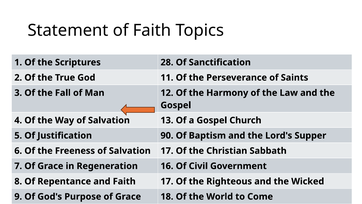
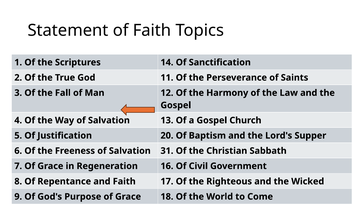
28: 28 -> 14
90: 90 -> 20
Salvation 17: 17 -> 31
